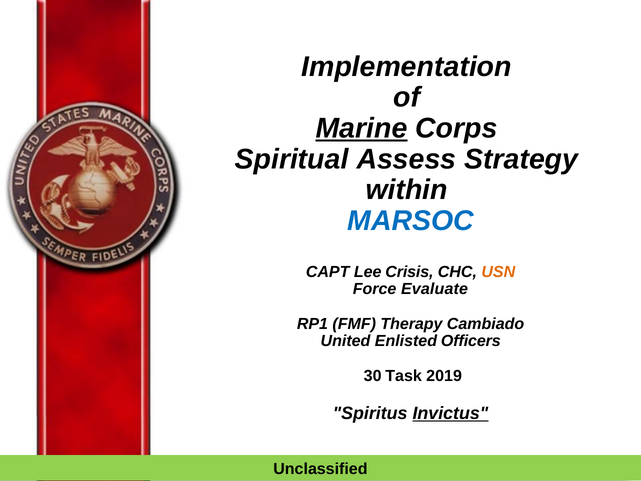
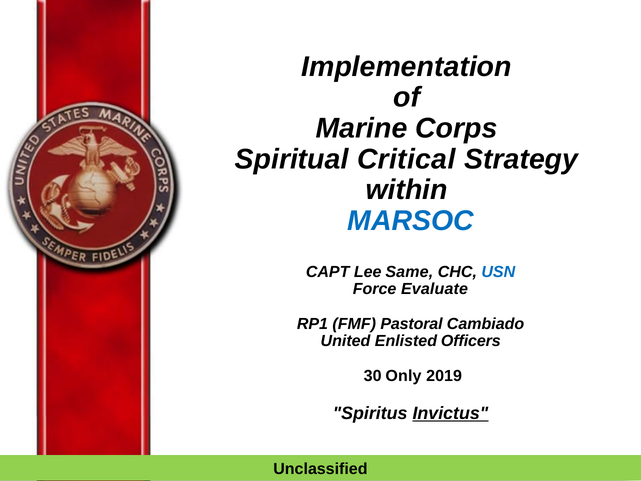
Marine underline: present -> none
Assess: Assess -> Critical
Crisis: Crisis -> Same
USN colour: orange -> blue
Therapy: Therapy -> Pastoral
30 Task: Task -> Only
